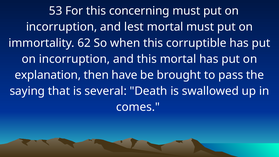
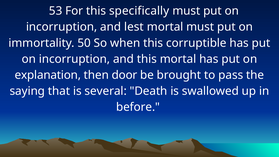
concerning: concerning -> specifically
62: 62 -> 50
have: have -> door
comes: comes -> before
